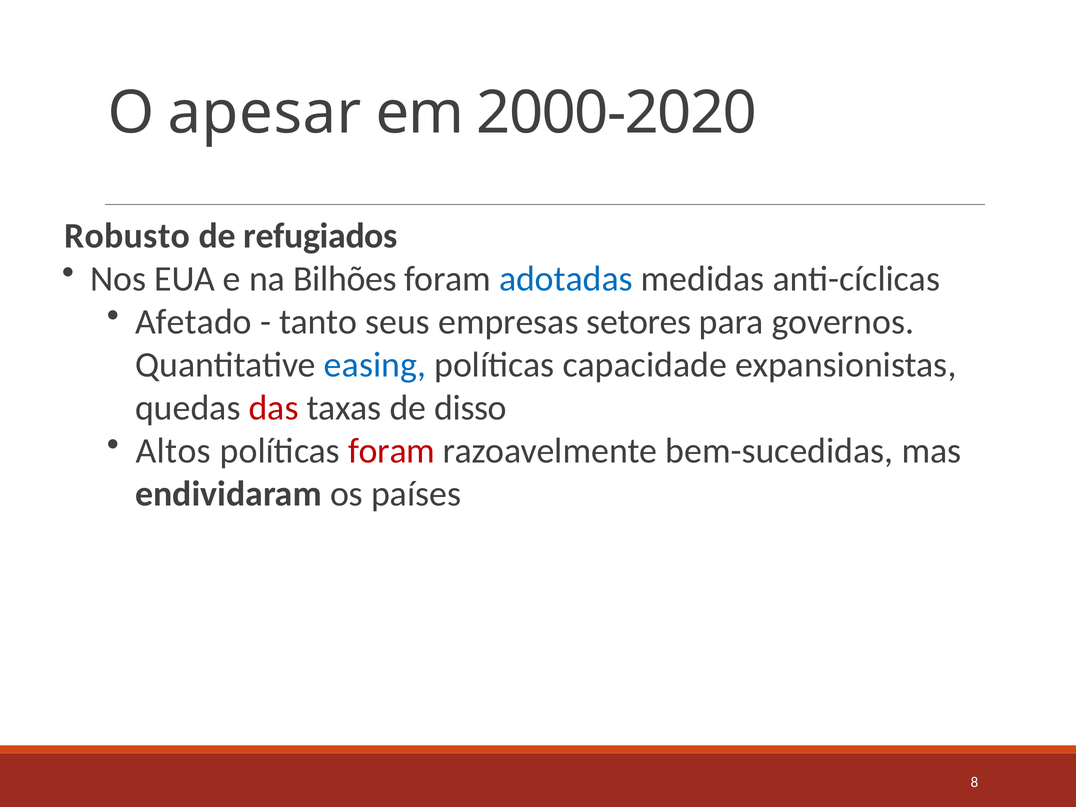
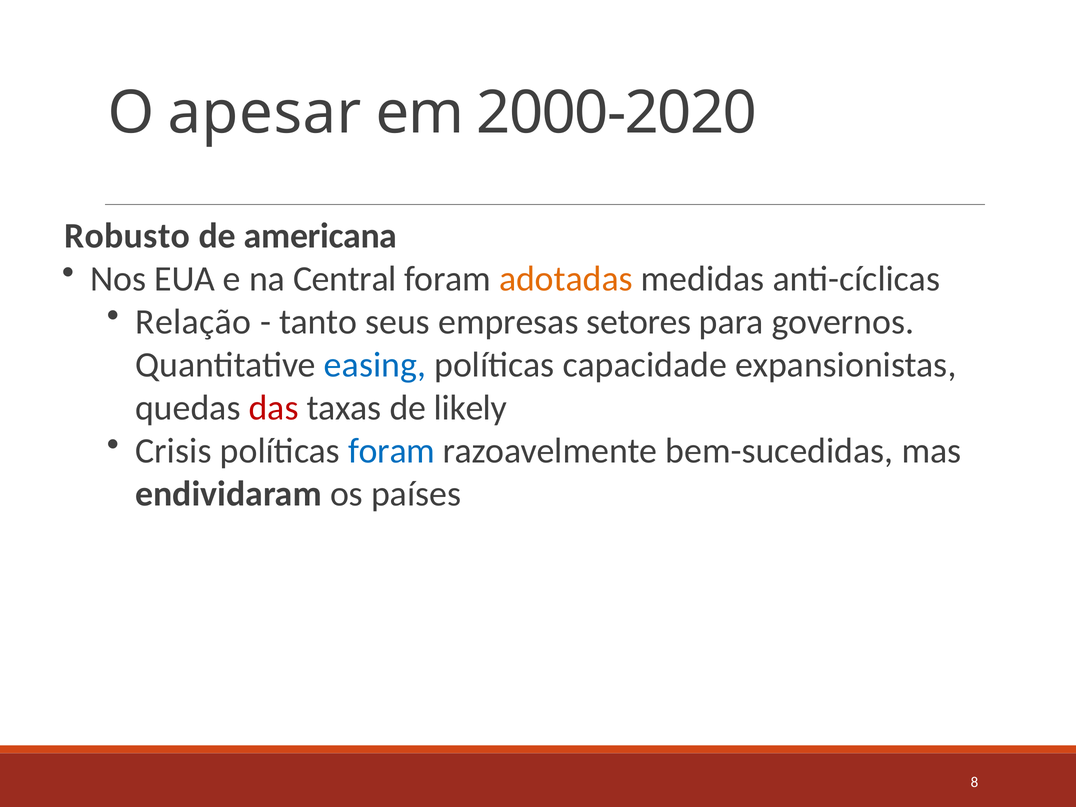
refugiados: refugiados -> americana
Bilhões: Bilhões -> Central
adotadas colour: blue -> orange
Afetado: Afetado -> Relação
disso: disso -> likely
Altos: Altos -> Crisis
foram at (392, 451) colour: red -> blue
